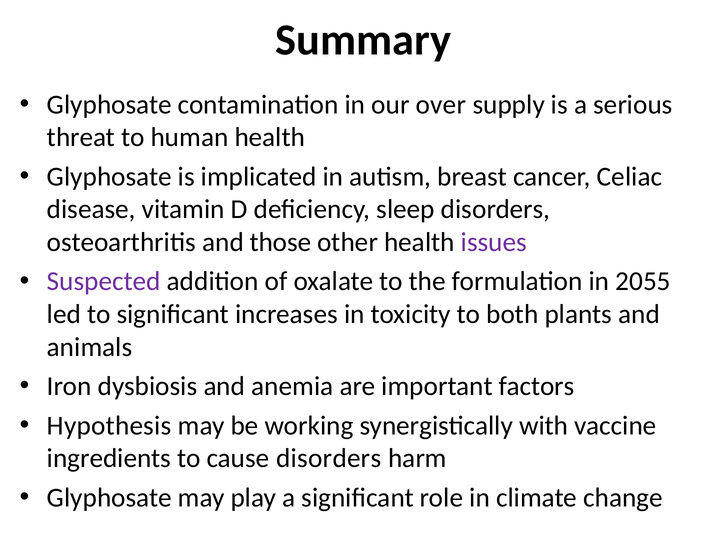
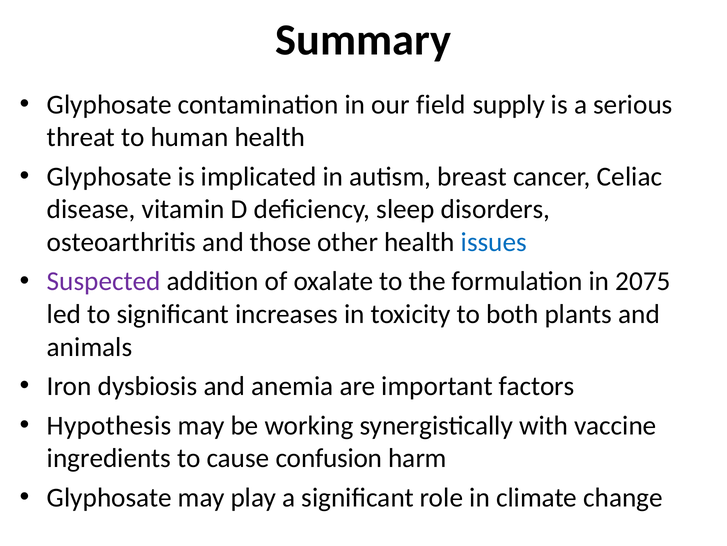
over: over -> field
issues colour: purple -> blue
2055: 2055 -> 2075
cause disorders: disorders -> confusion
